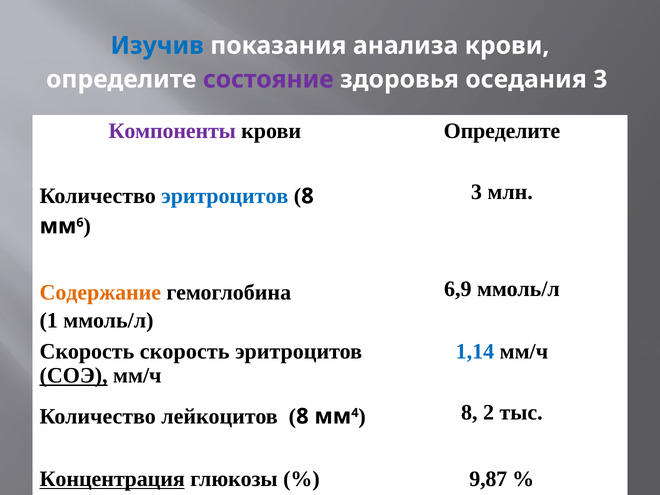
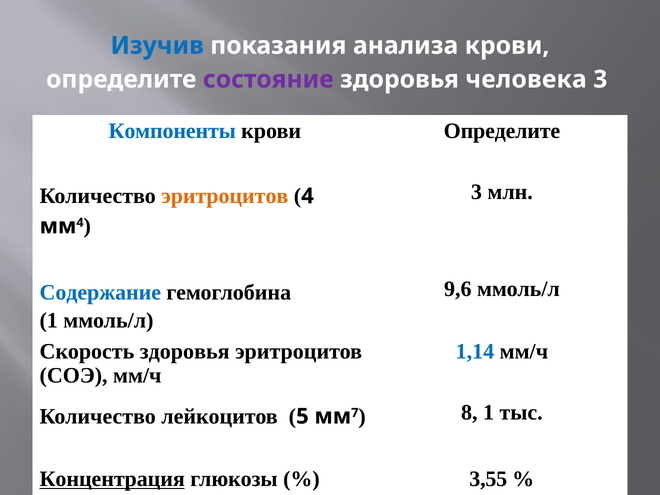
оседания: оседания -> человека
Компоненты colour: purple -> blue
эритроцитов at (225, 196) colour: blue -> orange
8 at (307, 196): 8 -> 4
6 at (80, 223): 6 -> 4
6,9: 6,9 -> 9,6
Содержание colour: orange -> blue
Скорость скорость: скорость -> здоровья
СОЭ underline: present -> none
8 at (302, 416): 8 -> 5
4: 4 -> 7
8 2: 2 -> 1
9,87: 9,87 -> 3,55
